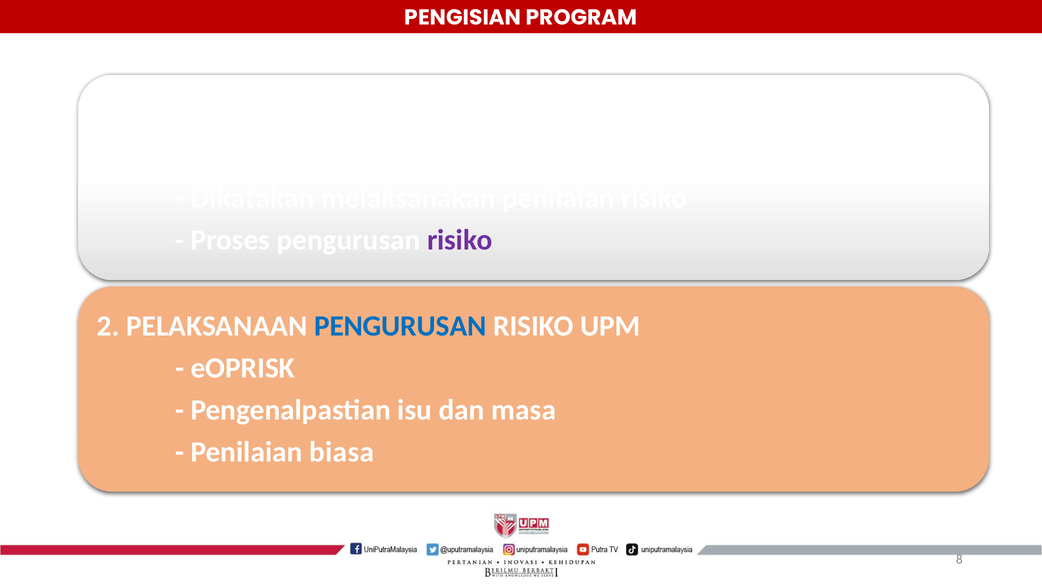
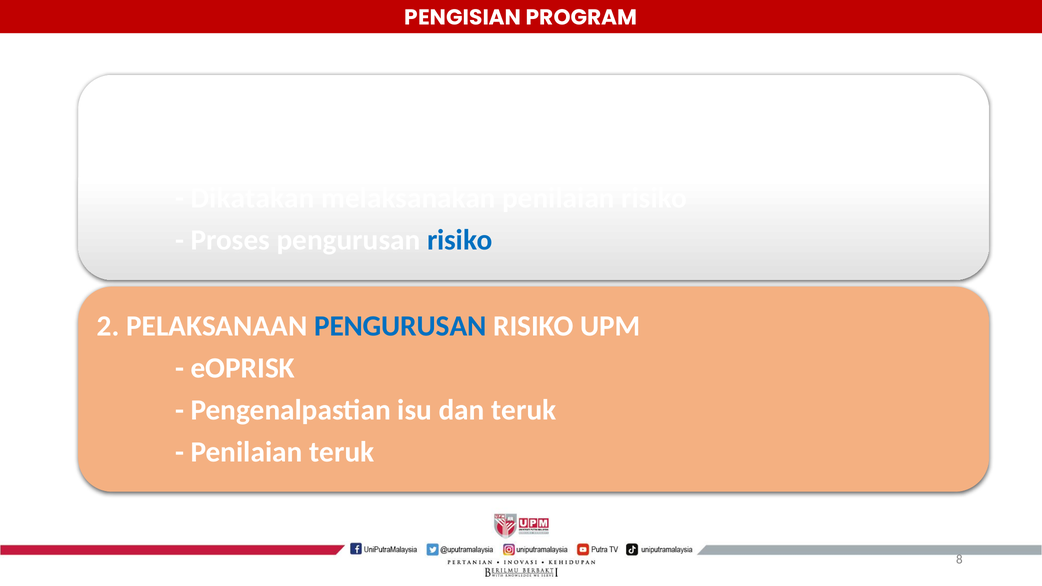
risiko at (460, 240) colour: purple -> blue
dan masa: masa -> teruk
Penilaian biasa: biasa -> teruk
